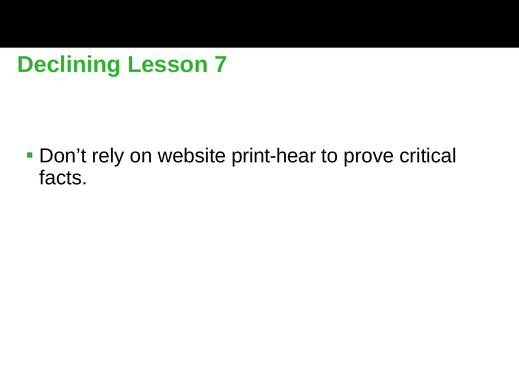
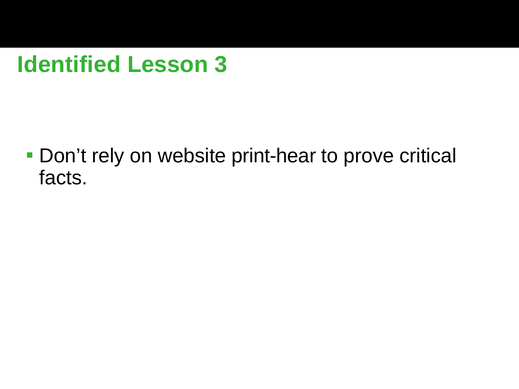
Declining: Declining -> Identified
7: 7 -> 3
